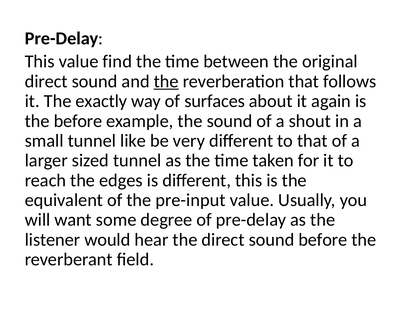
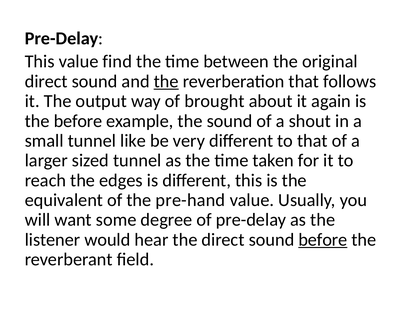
exactly: exactly -> output
surfaces: surfaces -> brought
pre-input: pre-input -> pre-hand
before at (323, 240) underline: none -> present
